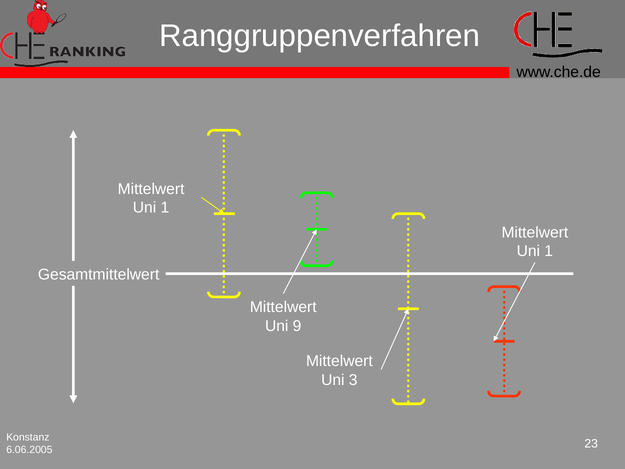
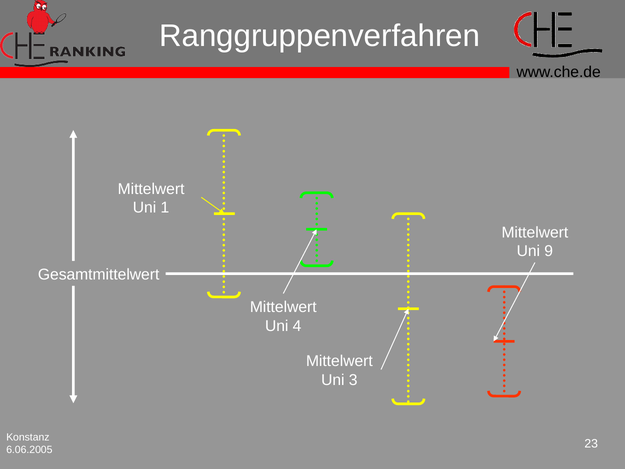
1 at (549, 251): 1 -> 9
9: 9 -> 4
